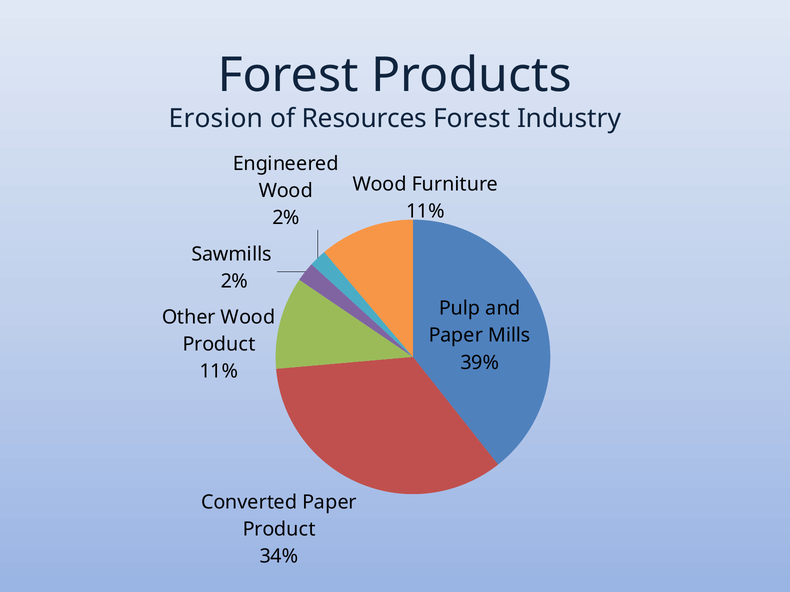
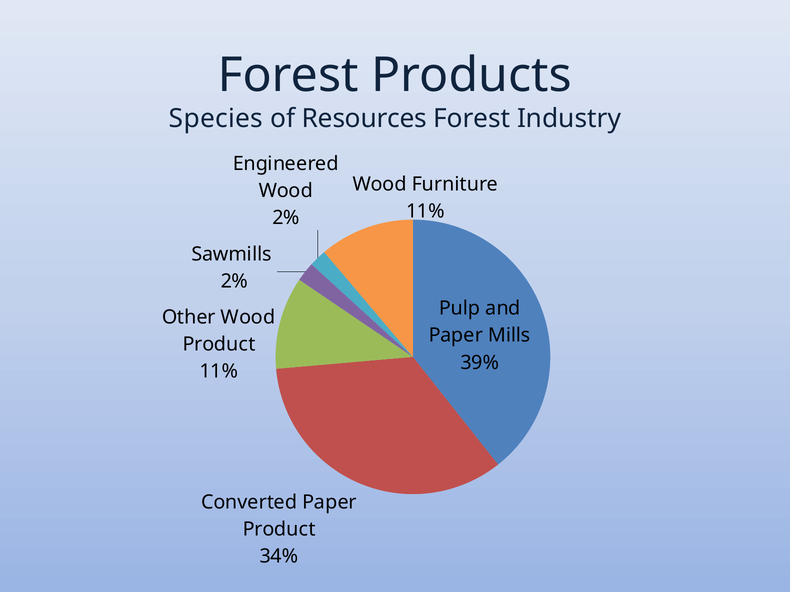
Erosion: Erosion -> Species
